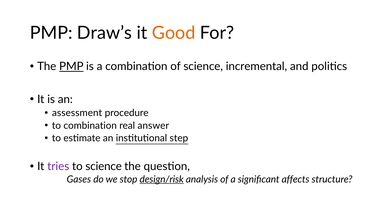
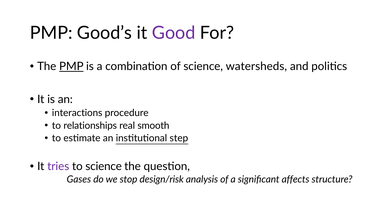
Draw’s: Draw’s -> Good’s
Good colour: orange -> purple
incremental: incremental -> watersheds
assessment: assessment -> interactions
to combination: combination -> relationships
answer: answer -> smooth
design/risk underline: present -> none
